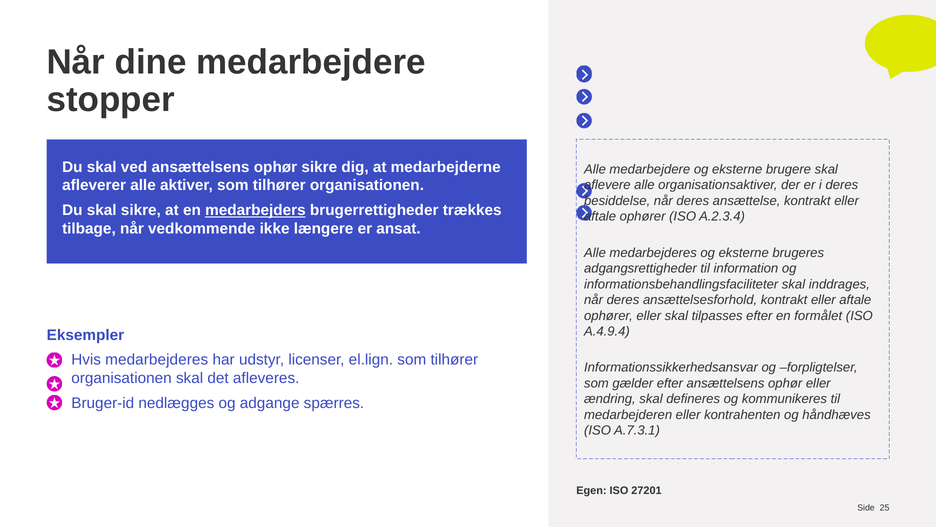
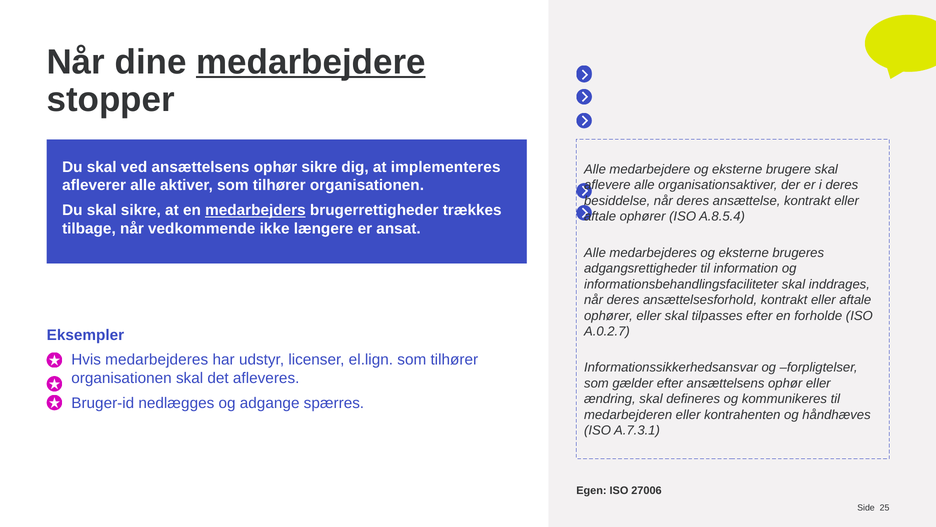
medarbejdere at (311, 62) underline: none -> present
medarbejderne: medarbejderne -> implementeres
A.2.3.4: A.2.3.4 -> A.8.5.4
formålet: formålet -> forholde
A.4.9.4: A.4.9.4 -> A.0.2.7
27201: 27201 -> 27006
